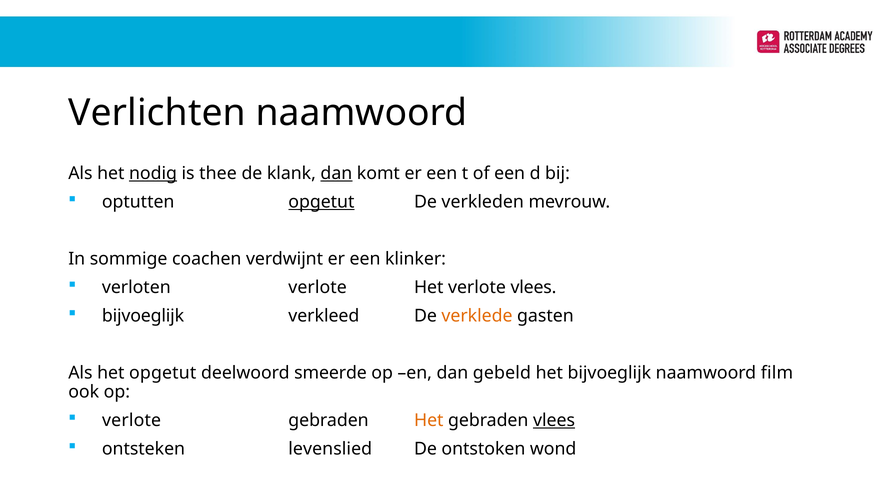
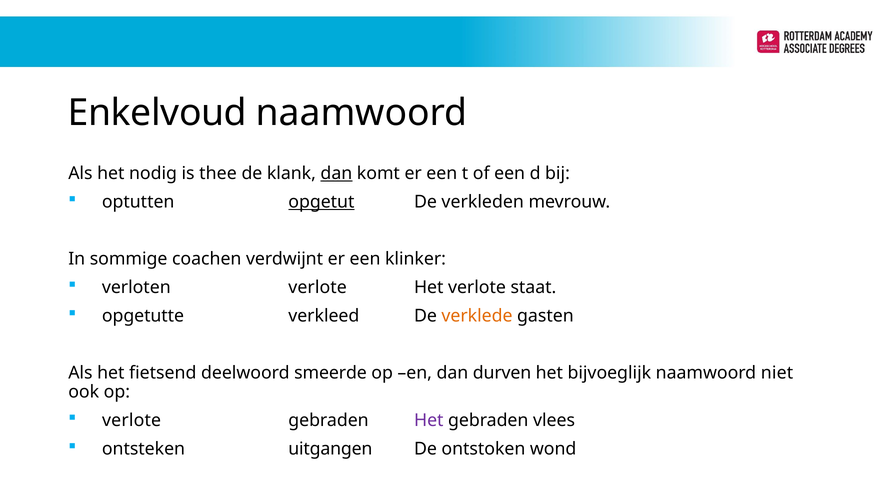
Verlichten: Verlichten -> Enkelvoud
nodig underline: present -> none
verlote vlees: vlees -> staat
bijvoeglijk at (143, 316): bijvoeglijk -> opgetutte
het opgetut: opgetut -> fietsend
gebeld: gebeld -> durven
film: film -> niet
Het at (429, 421) colour: orange -> purple
vlees at (554, 421) underline: present -> none
levenslied: levenslied -> uitgangen
